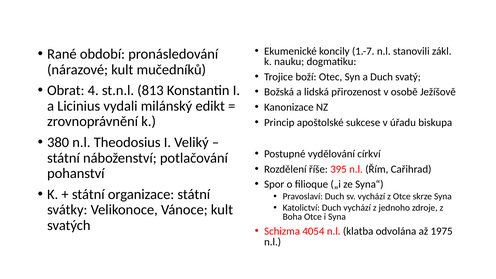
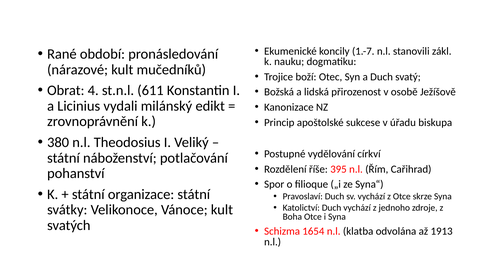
813: 813 -> 611
4054: 4054 -> 1654
1975: 1975 -> 1913
